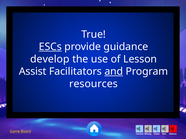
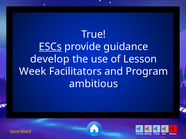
Assist: Assist -> Week
and underline: present -> none
resources: resources -> ambitious
